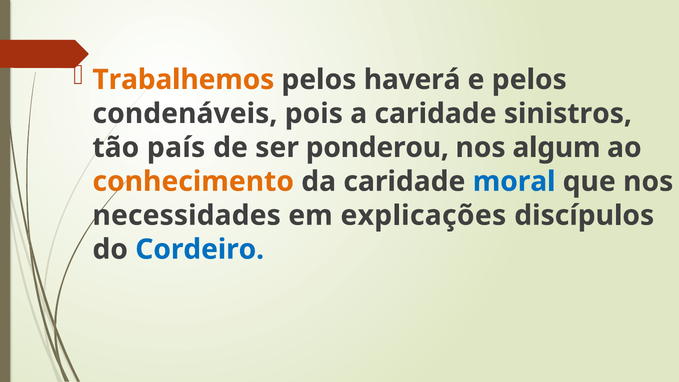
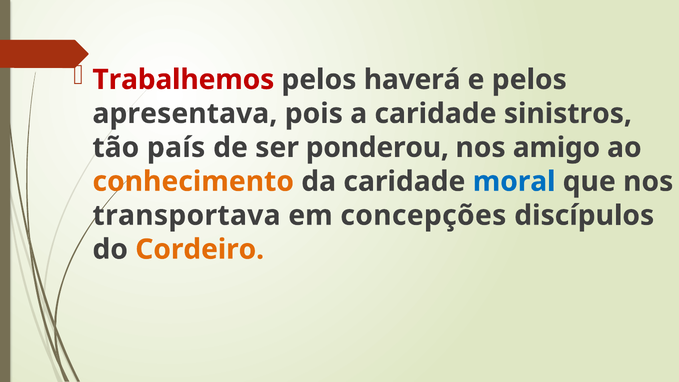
Trabalhemos colour: orange -> red
condenáveis: condenáveis -> apresentava
algum: algum -> amigo
necessidades: necessidades -> transportava
explicações: explicações -> concepções
Cordeiro colour: blue -> orange
